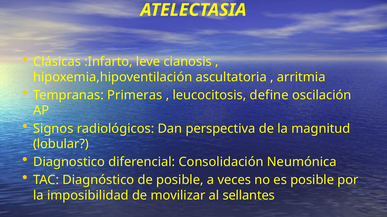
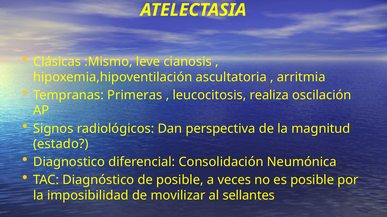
:Infarto: :Infarto -> :Mismo
define: define -> realiza
lobular: lobular -> estado
